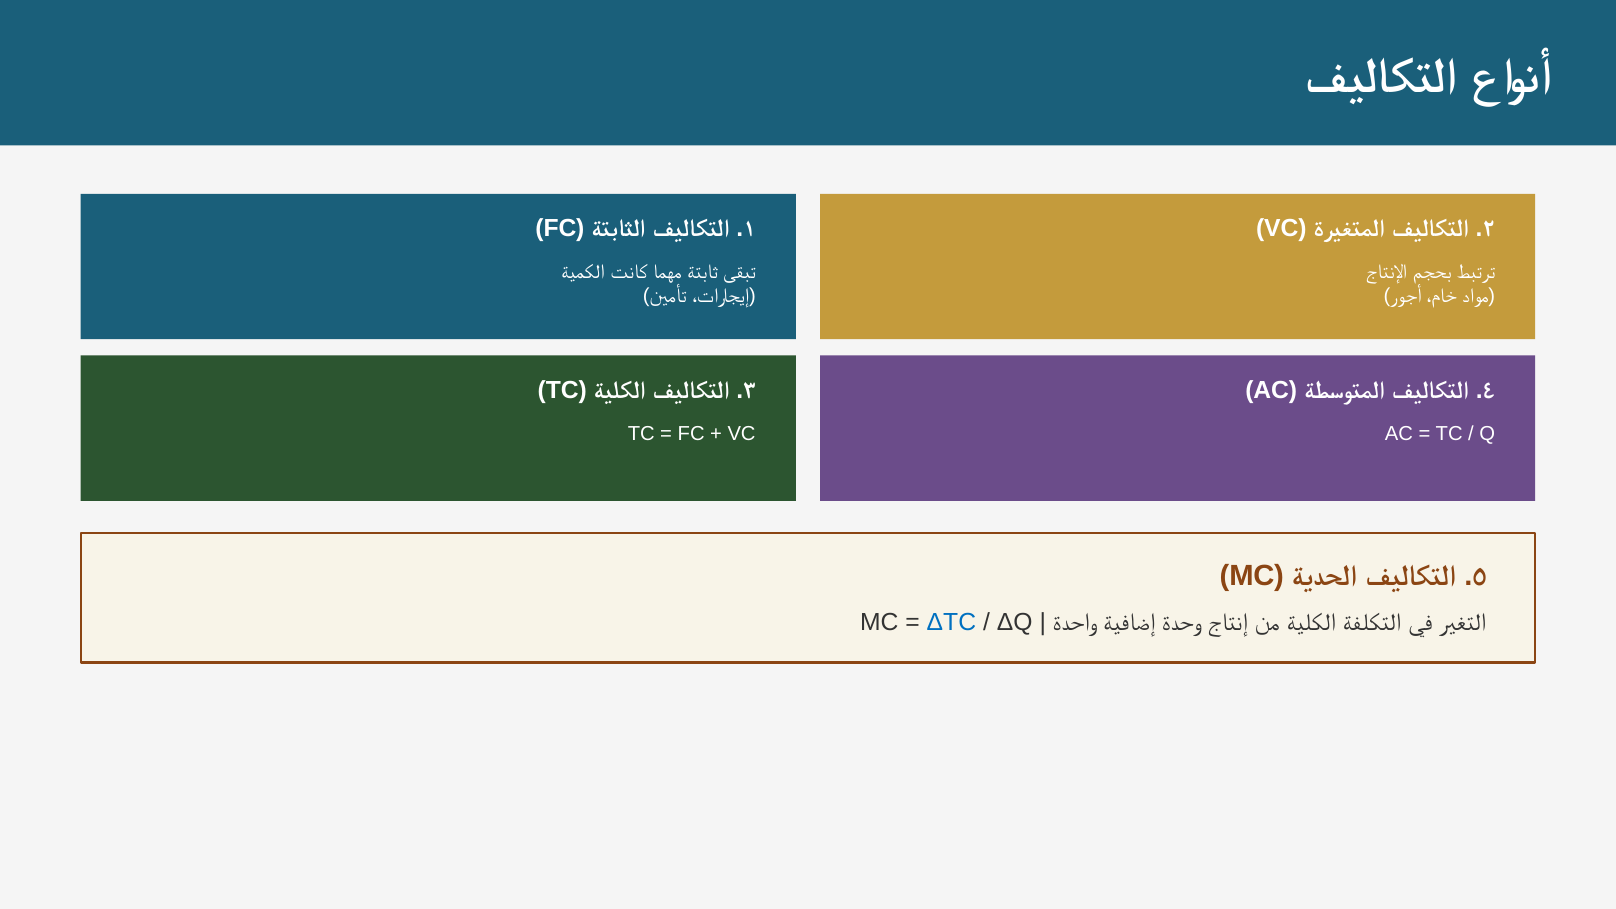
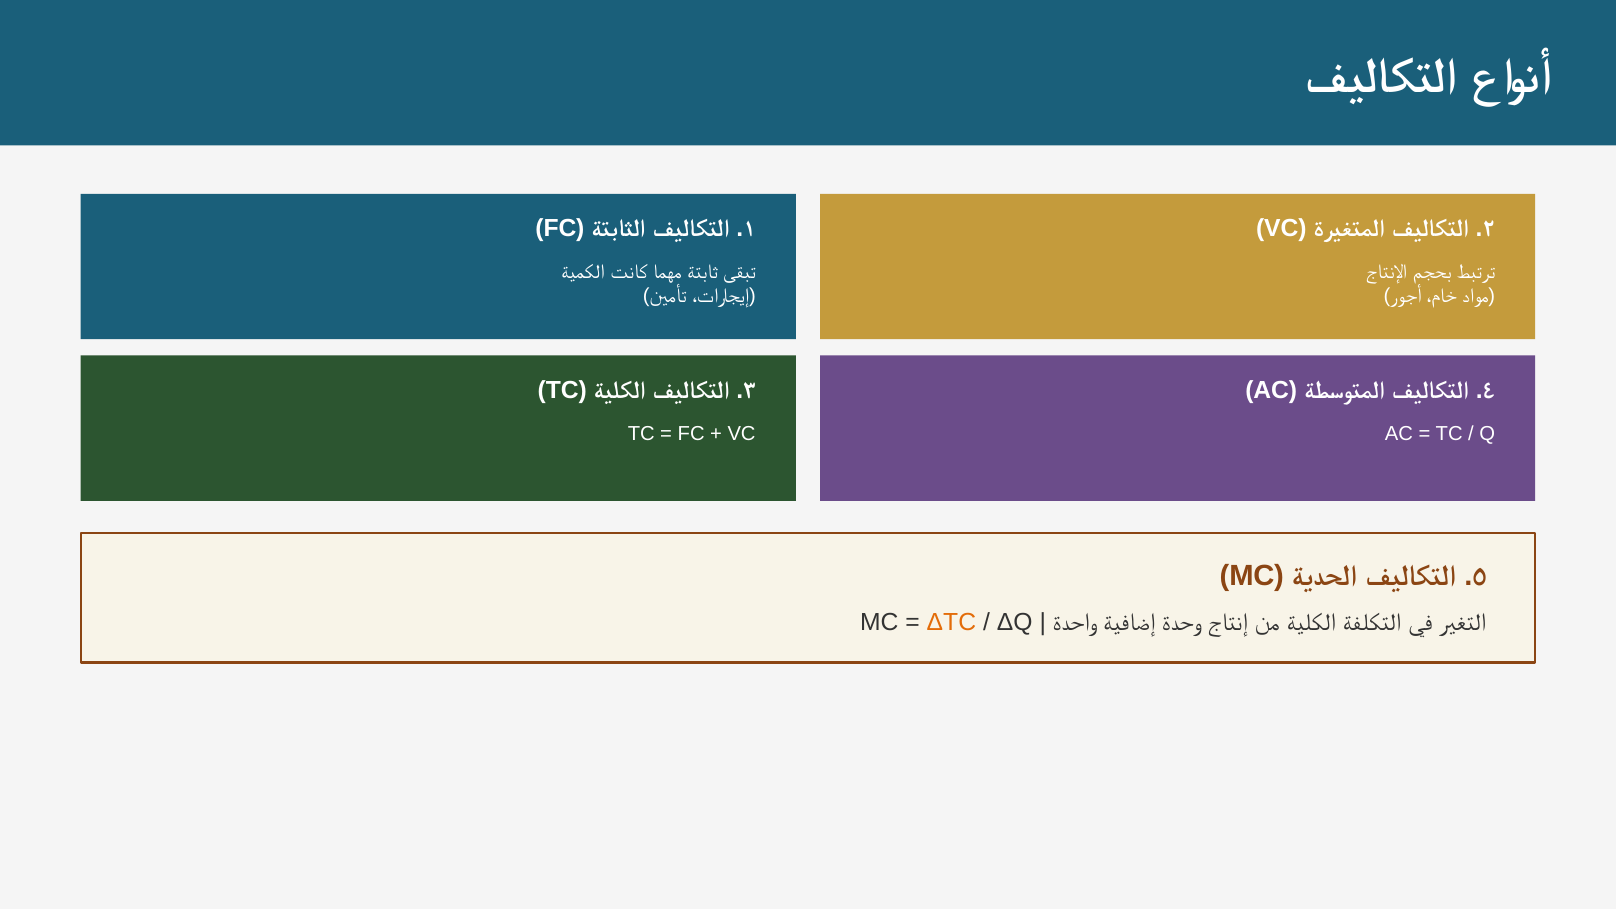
ΔTC colour: blue -> orange
